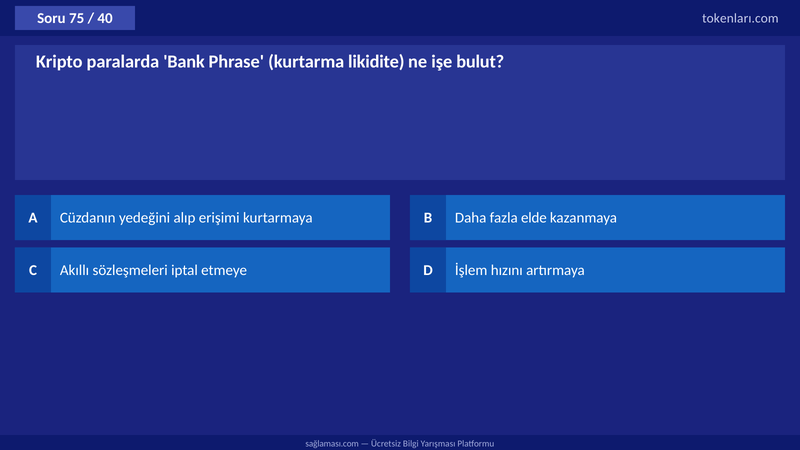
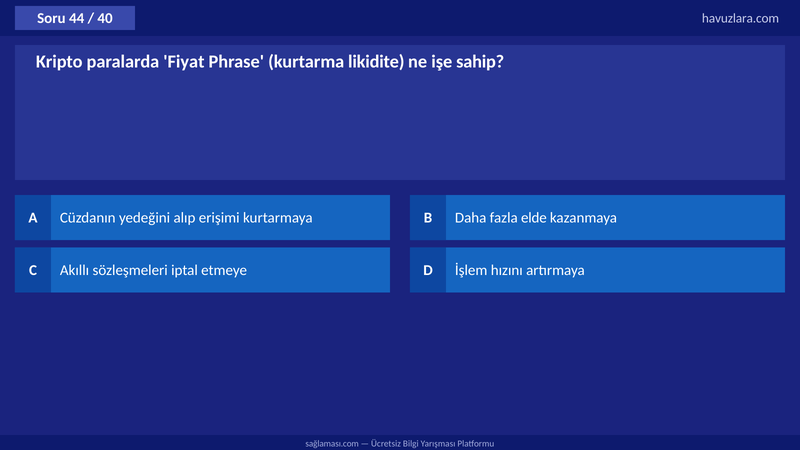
75: 75 -> 44
tokenları.com: tokenları.com -> havuzlara.com
Bank: Bank -> Fiyat
bulut: bulut -> sahip
